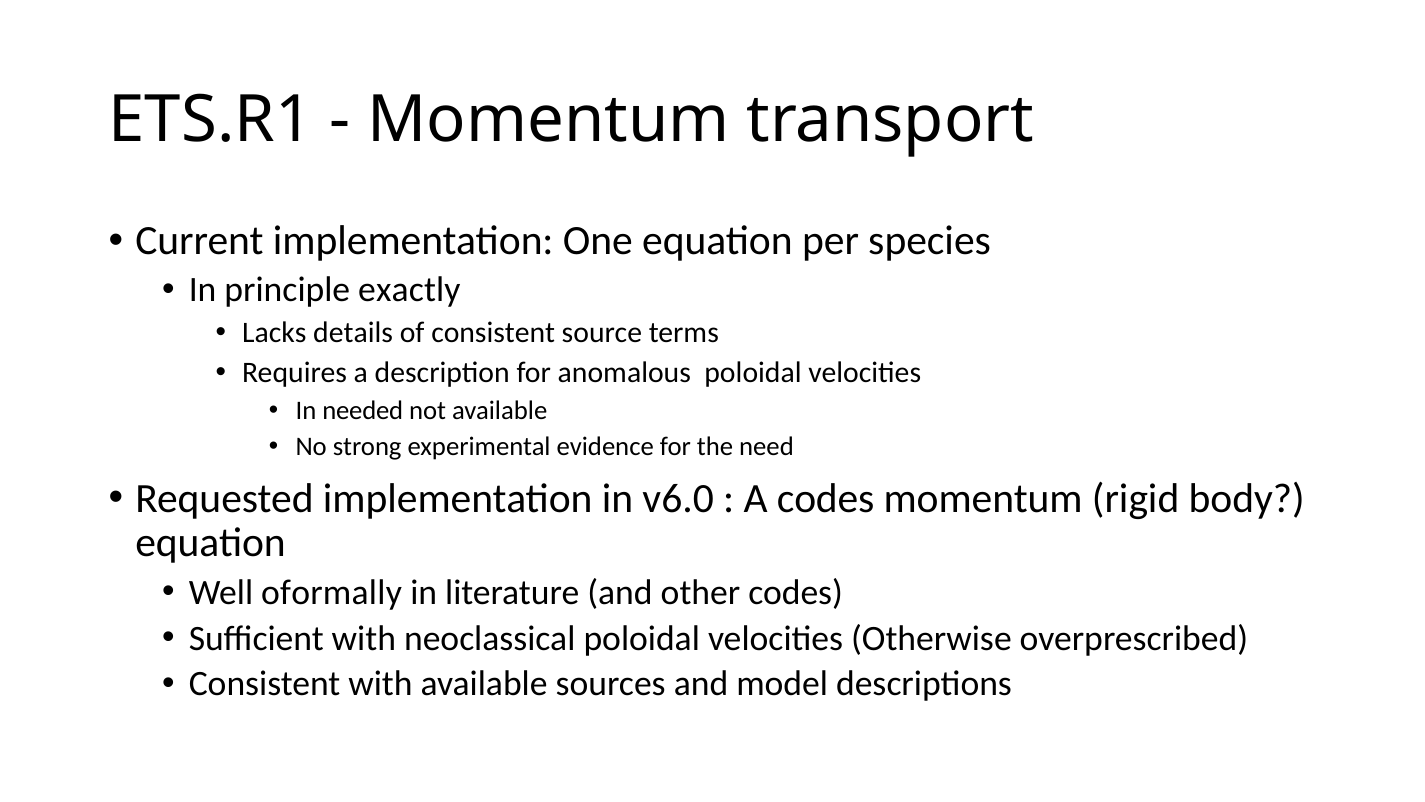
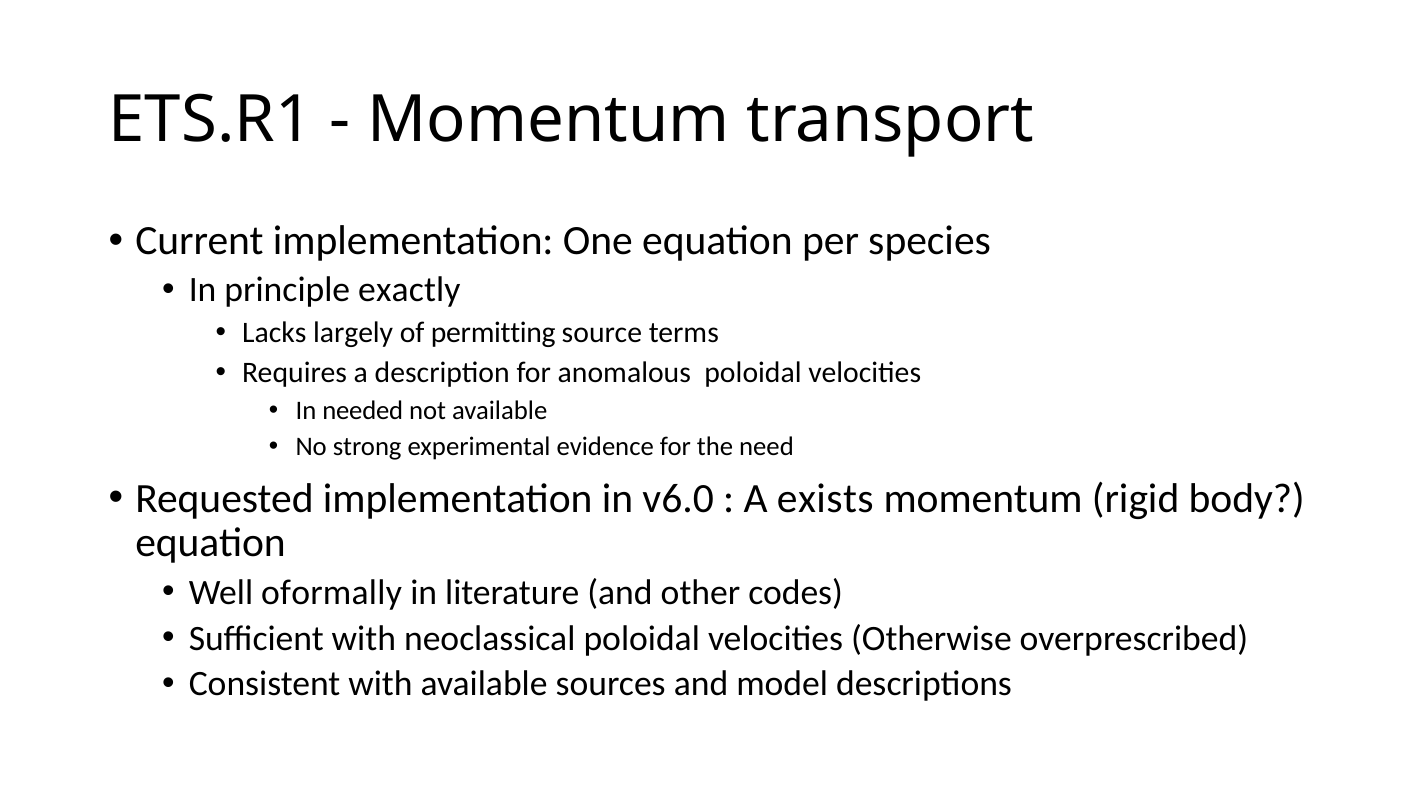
details: details -> largely
of consistent: consistent -> permitting
A codes: codes -> exists
